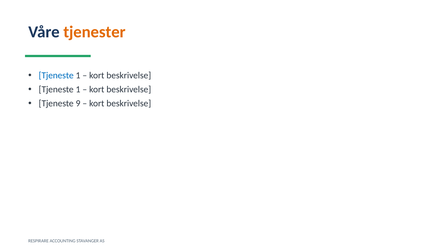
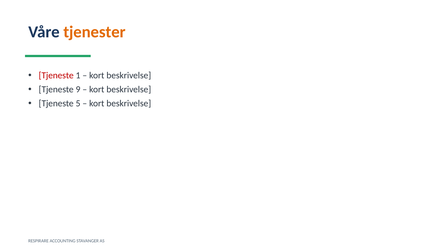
Tjeneste at (56, 75) colour: blue -> red
1 at (78, 89): 1 -> 9
9: 9 -> 5
